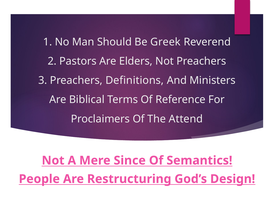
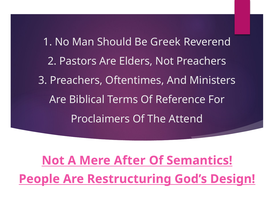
Definitions: Definitions -> Oftentimes
Since: Since -> After
